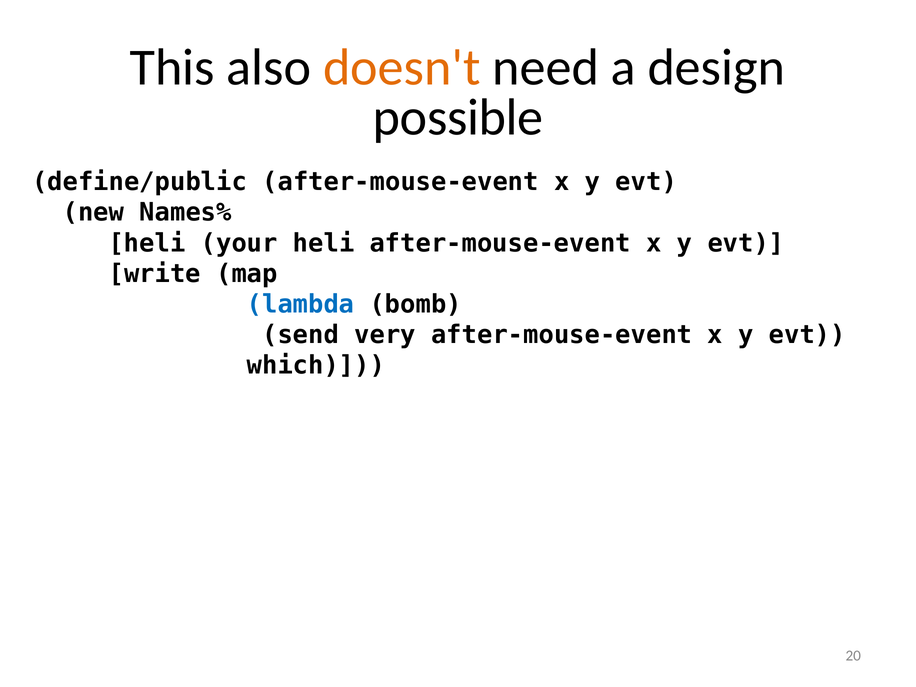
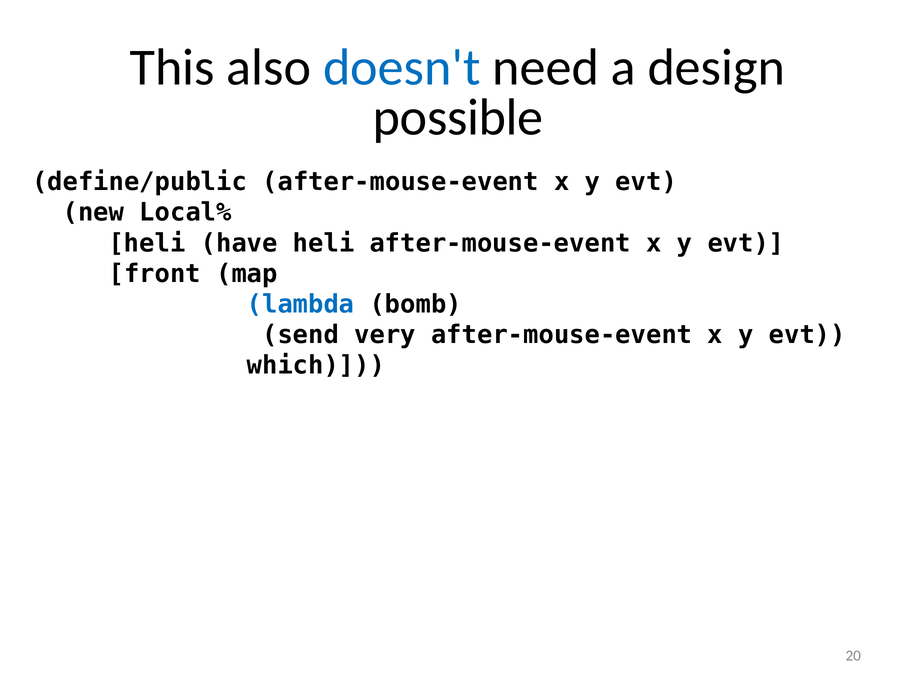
doesn't colour: orange -> blue
Names%: Names% -> Local%
your: your -> have
write: write -> front
